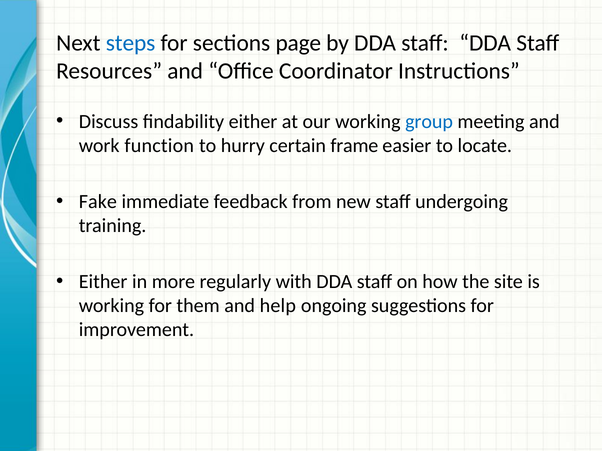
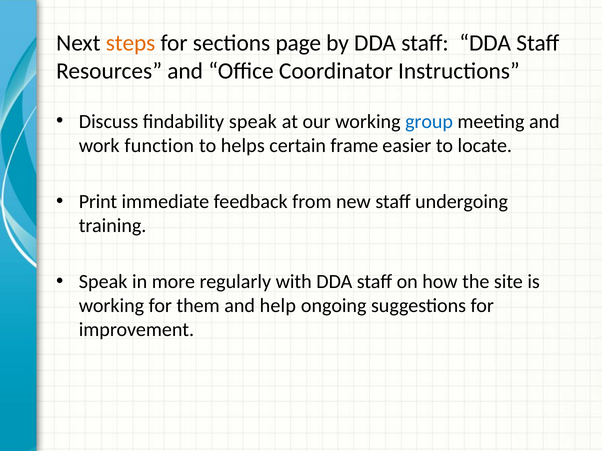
steps colour: blue -> orange
findability either: either -> speak
hurry: hurry -> helps
Fake: Fake -> Print
Either at (103, 282): Either -> Speak
